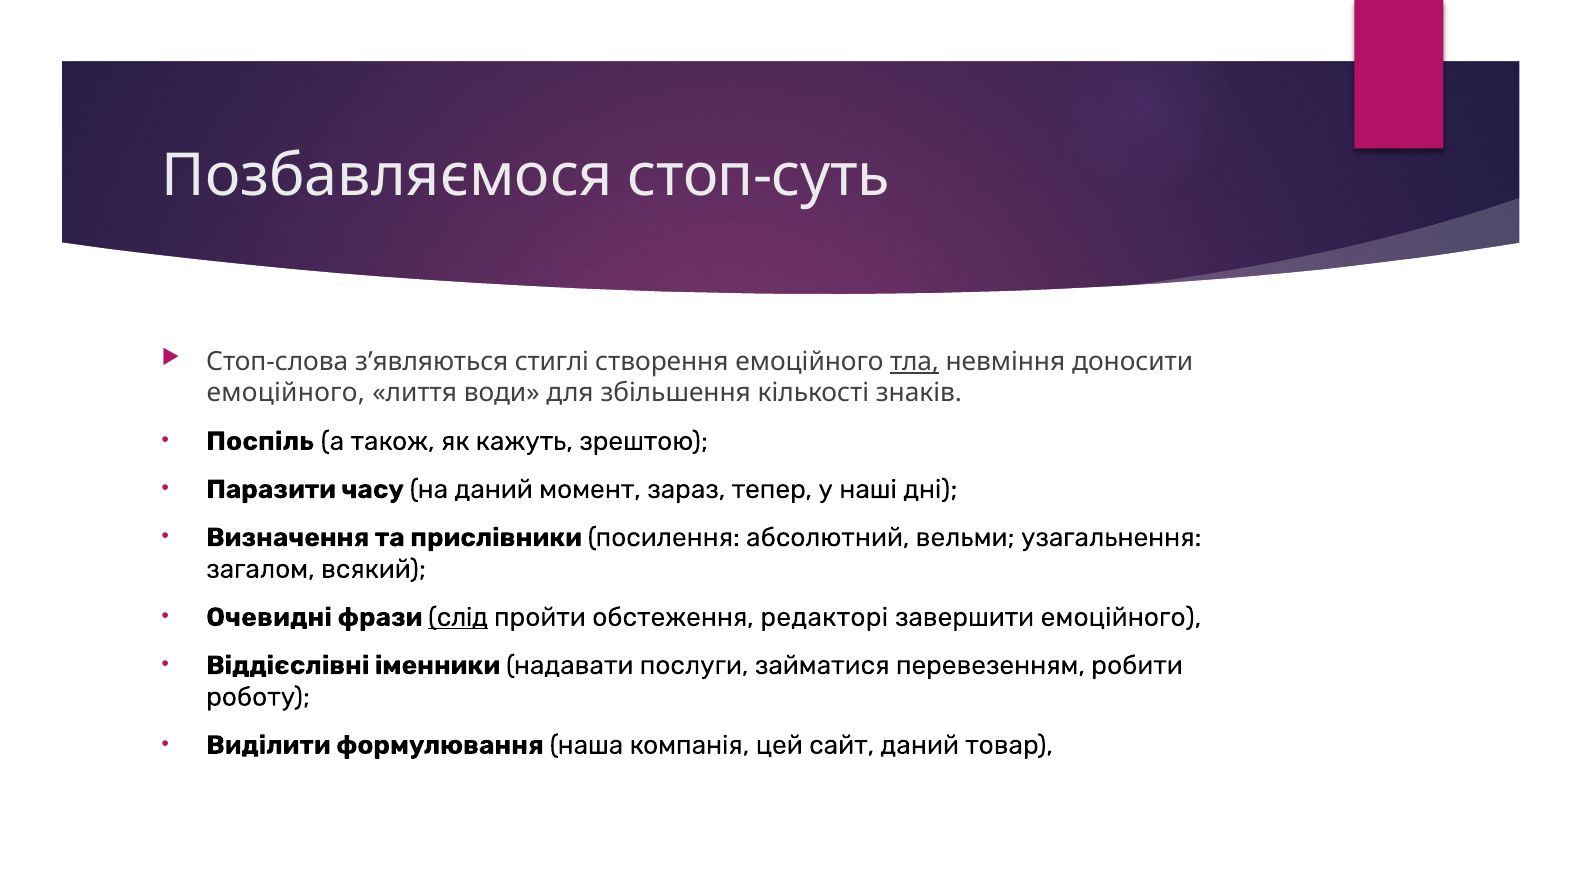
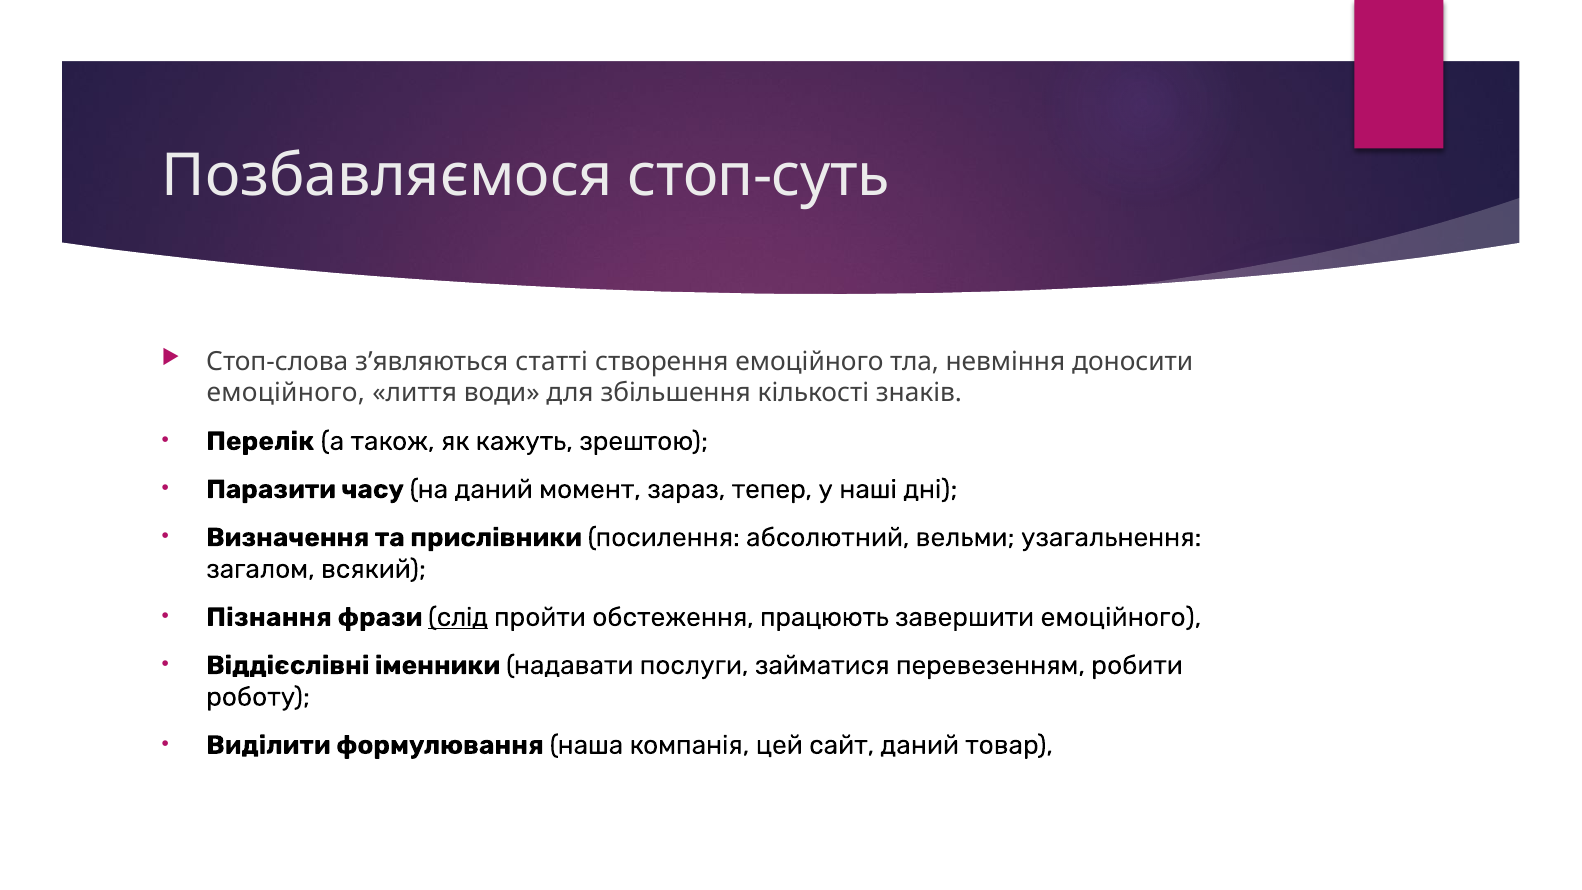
стиглі: стиглі -> статті
тла underline: present -> none
Поспіль: Поспіль -> Перелік
Очевидні: Очевидні -> Пізнання
редакторі: редакторі -> працюють
